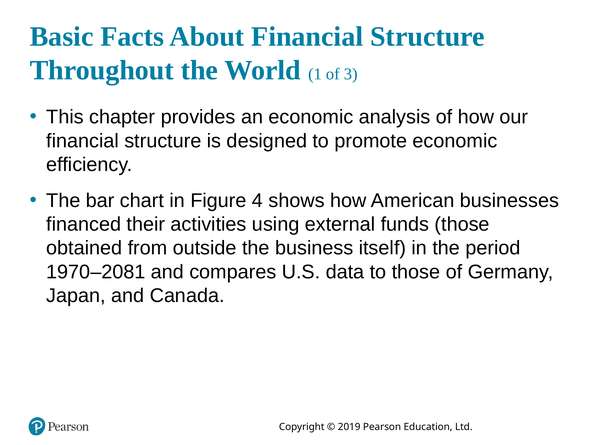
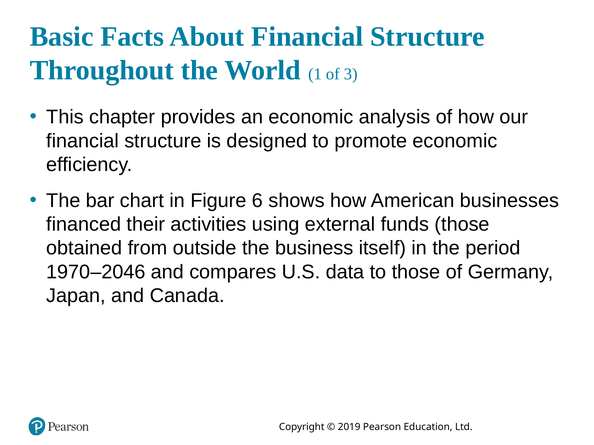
4: 4 -> 6
1970–2081: 1970–2081 -> 1970–2046
